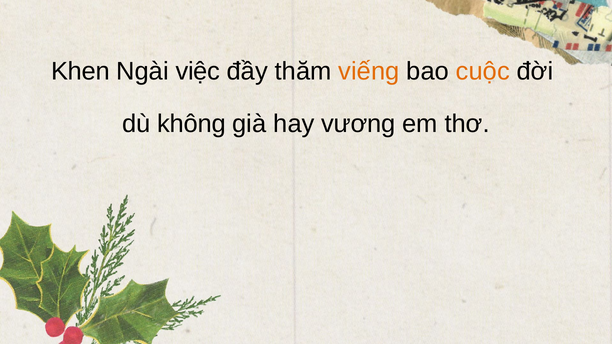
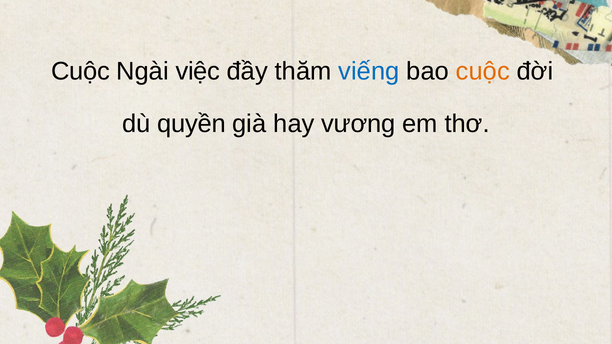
Khen at (80, 72): Khen -> Cuộc
viếng colour: orange -> blue
không: không -> quyền
